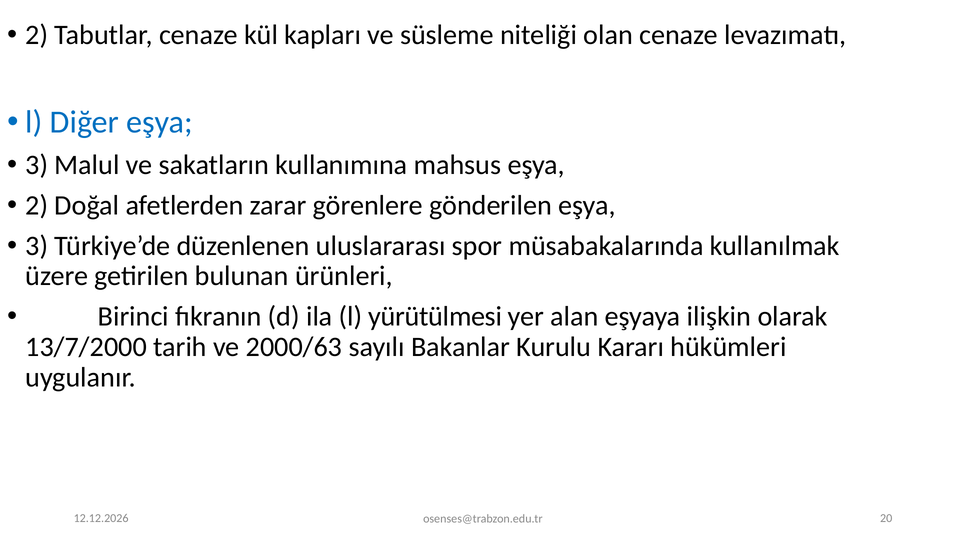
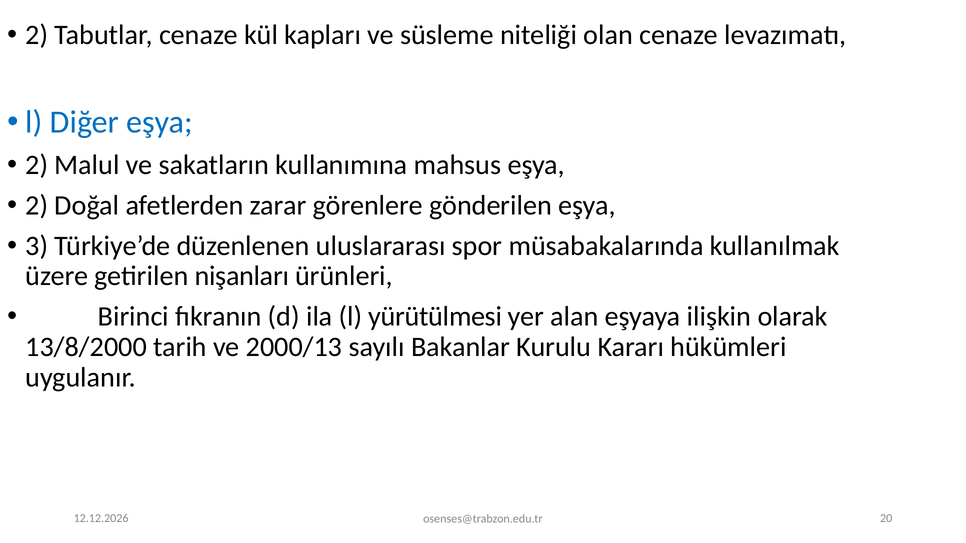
3 at (37, 165): 3 -> 2
bulunan: bulunan -> nişanları
13/7/2000: 13/7/2000 -> 13/8/2000
2000/63: 2000/63 -> 2000/13
